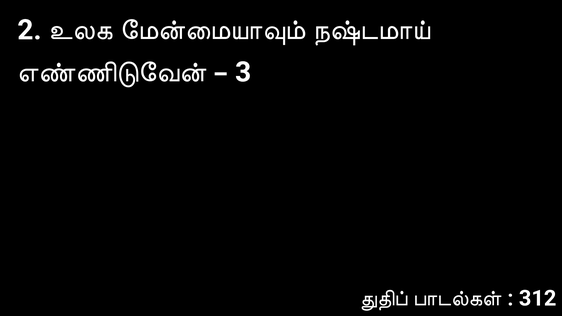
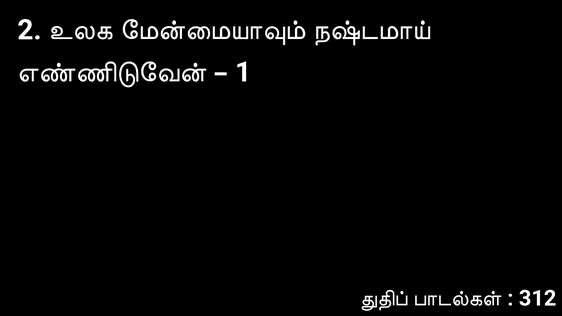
3: 3 -> 1
